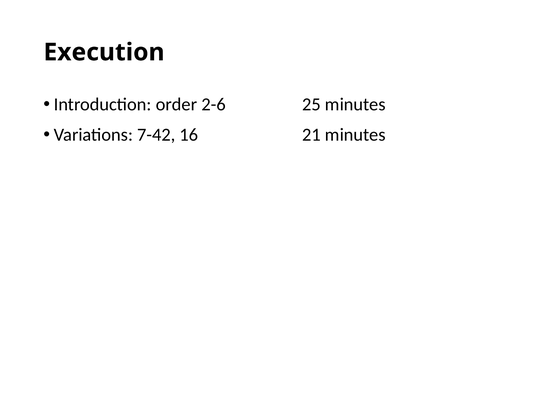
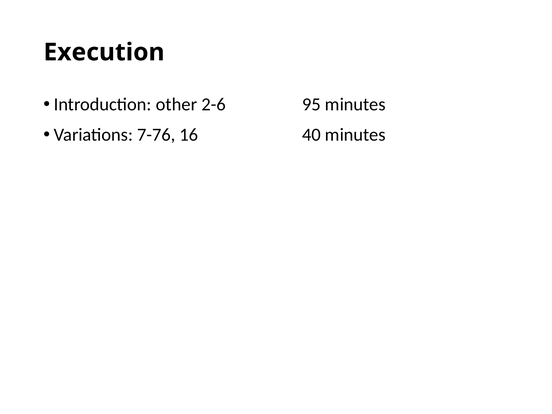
order: order -> other
25: 25 -> 95
7-42: 7-42 -> 7-76
21: 21 -> 40
